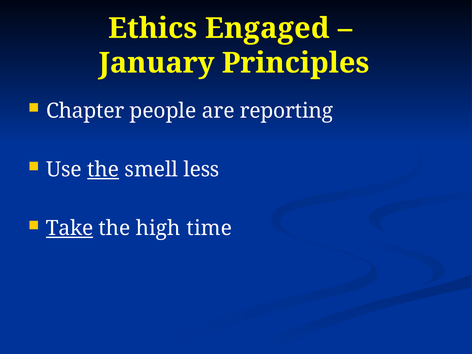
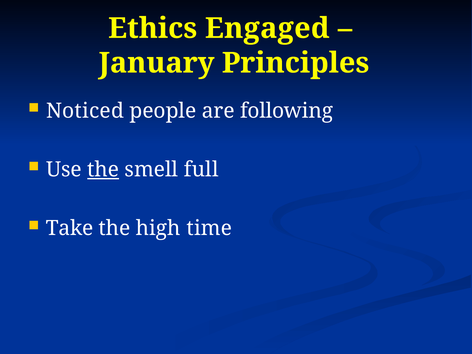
Chapter: Chapter -> Noticed
reporting: reporting -> following
less: less -> full
Take underline: present -> none
